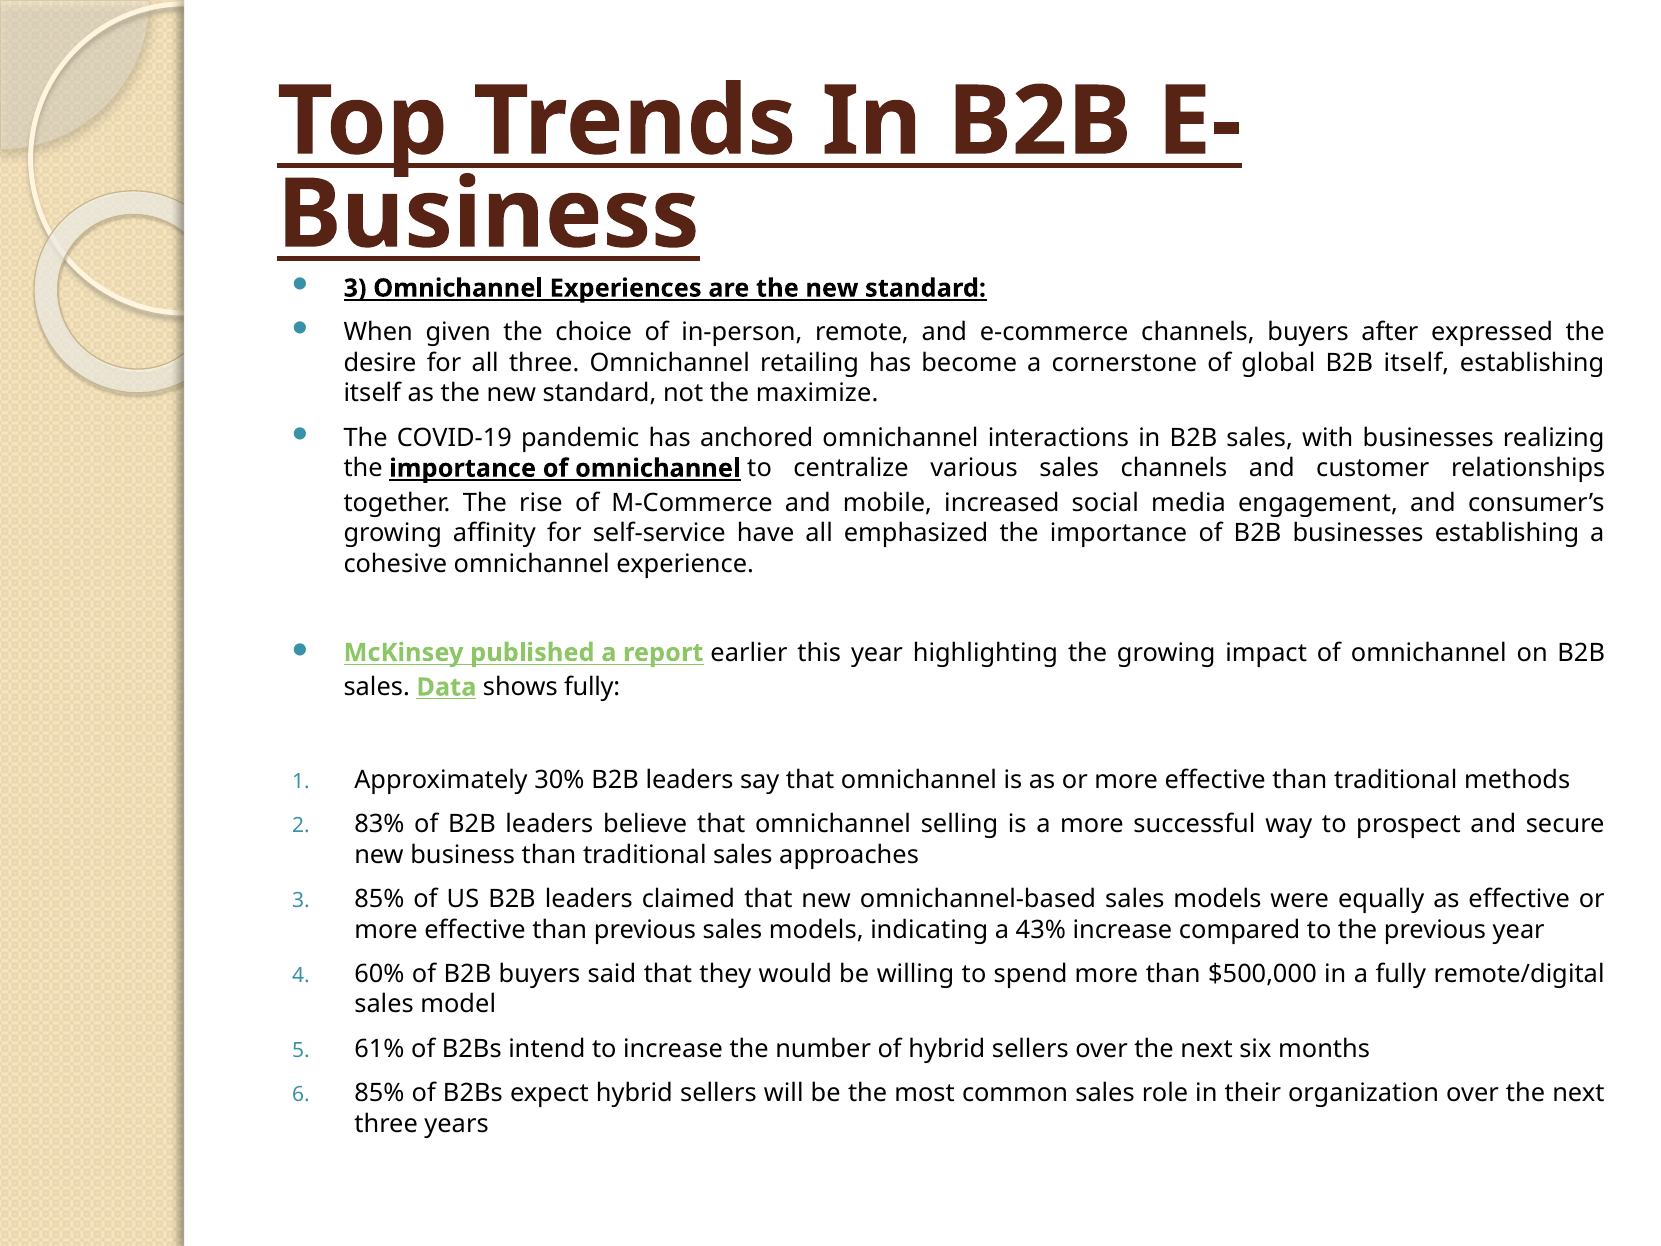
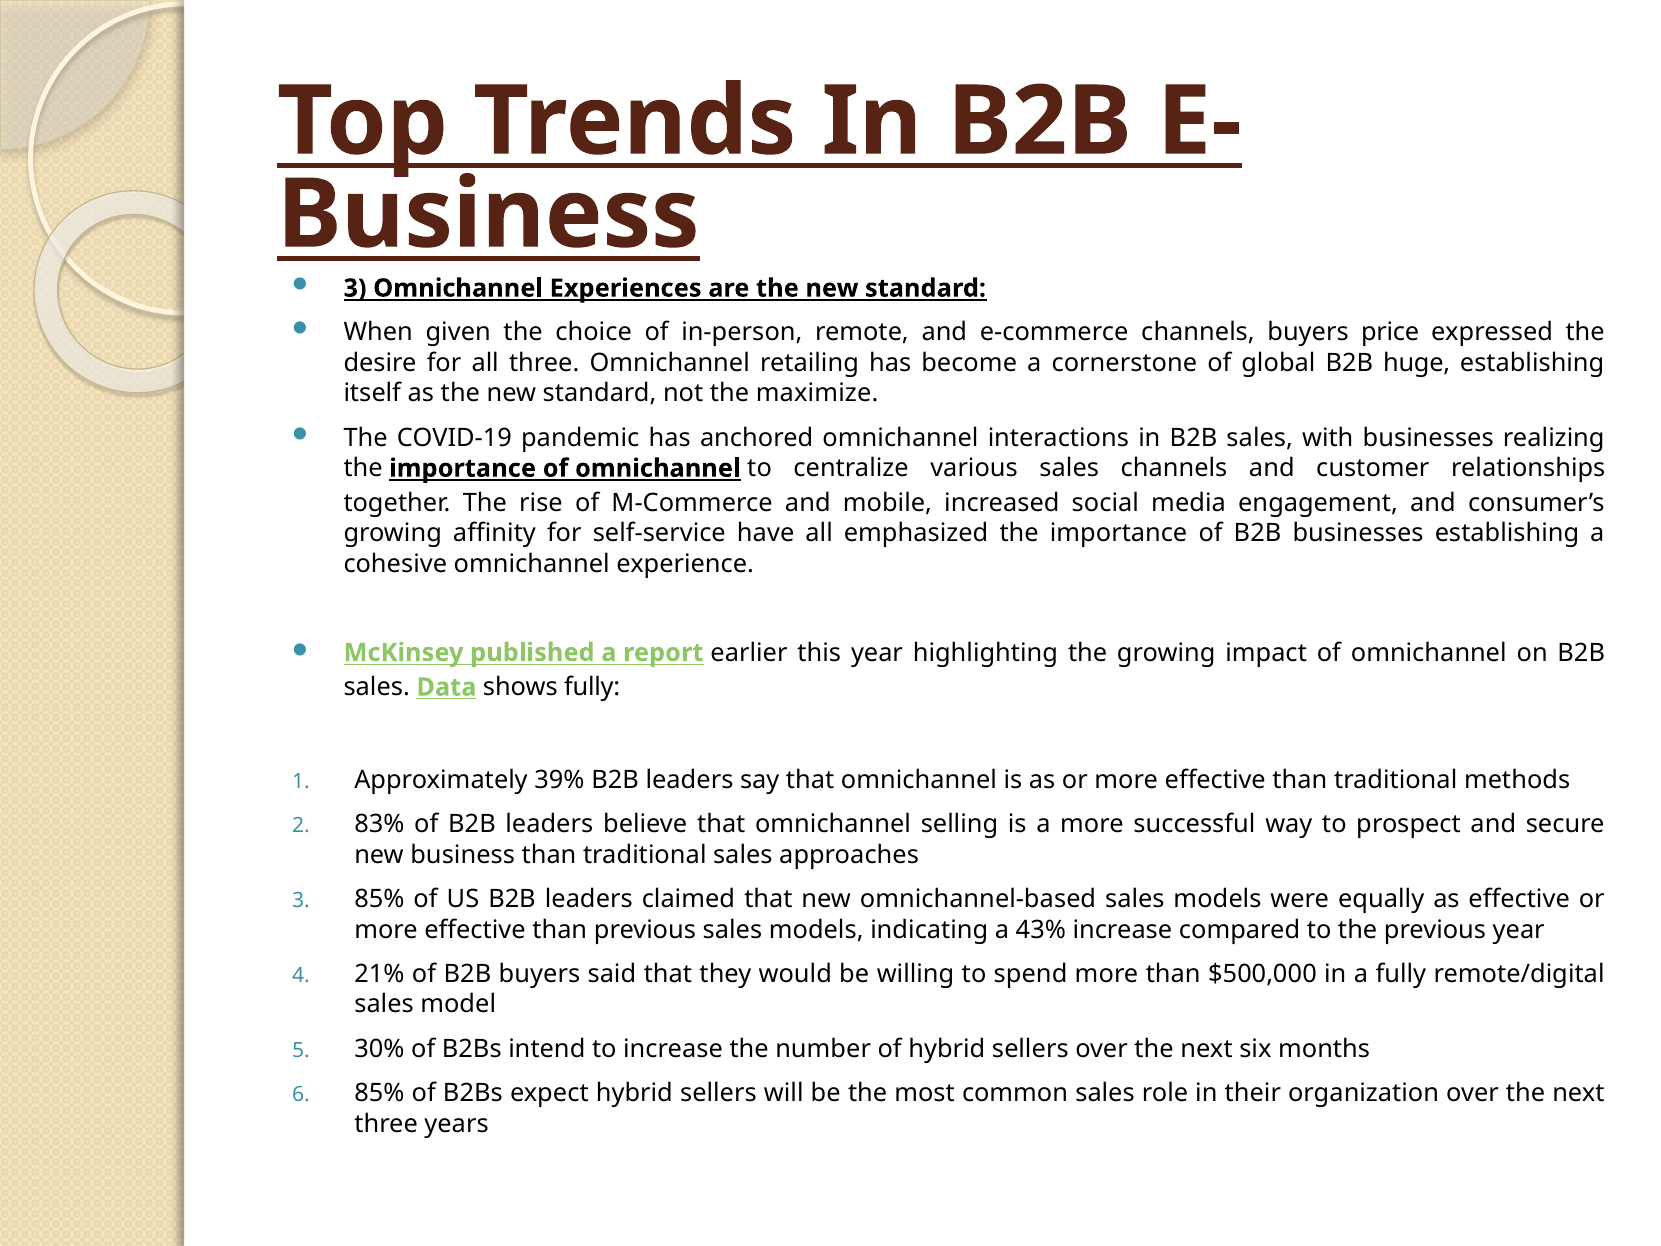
after: after -> price
B2B itself: itself -> huge
30%: 30% -> 39%
60%: 60% -> 21%
61%: 61% -> 30%
